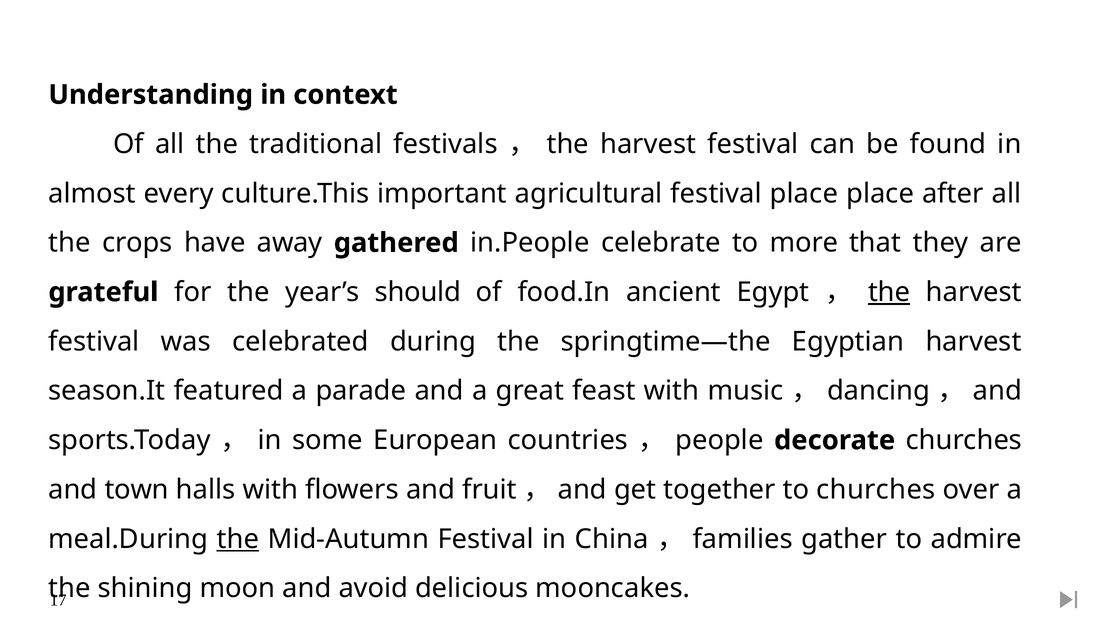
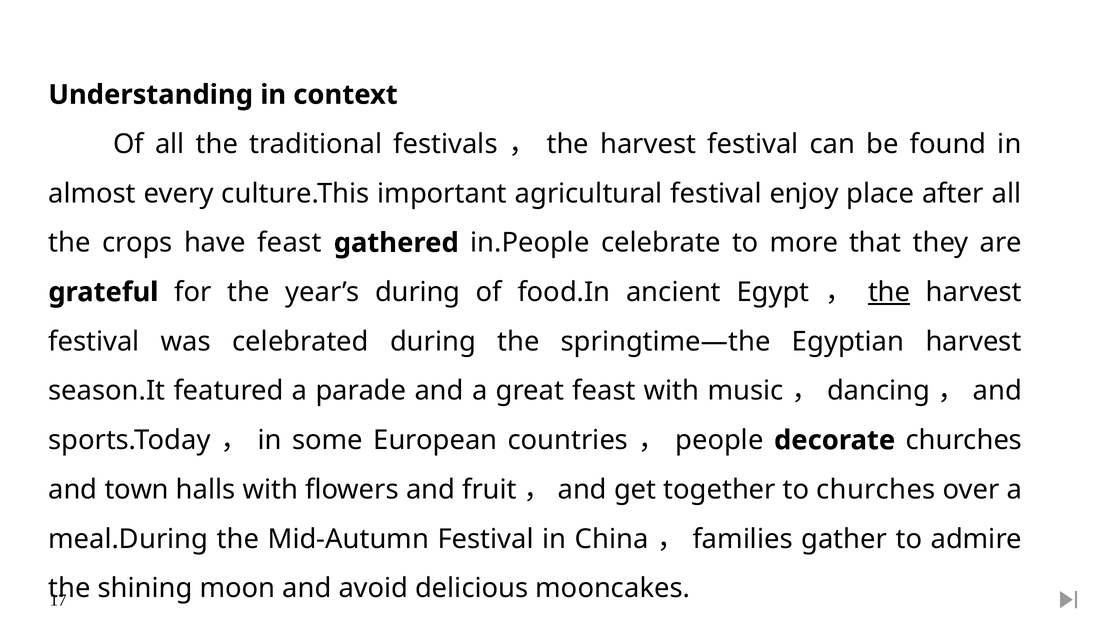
festival place: place -> enjoy
have away: away -> feast
year’s should: should -> during
the at (238, 539) underline: present -> none
